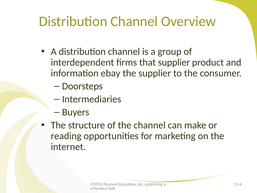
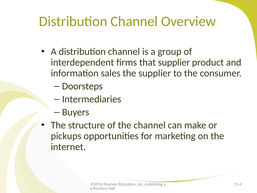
ebay: ebay -> sales
reading: reading -> pickups
